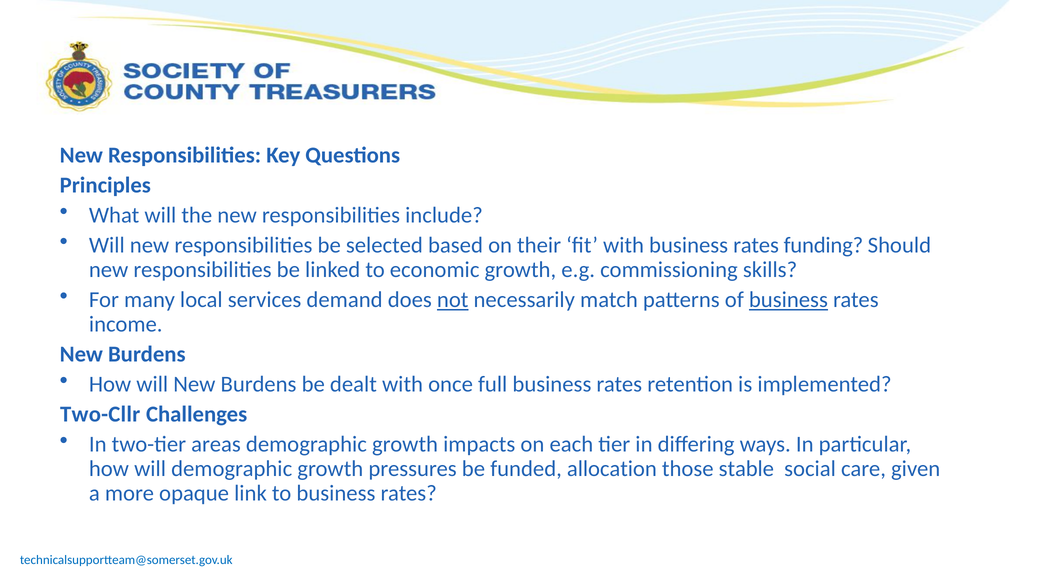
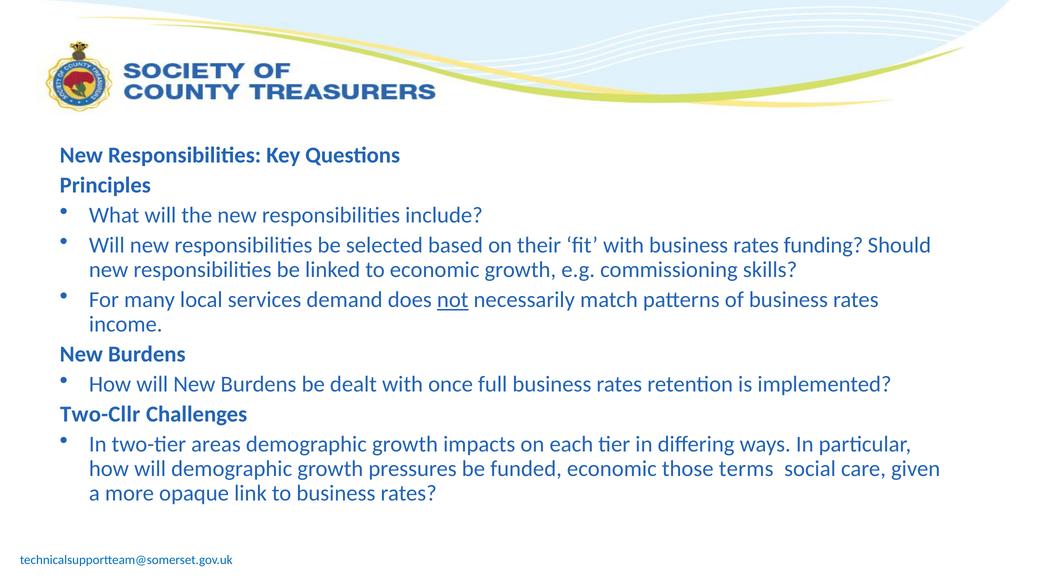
business at (788, 300) underline: present -> none
funded allocation: allocation -> economic
stable: stable -> terms
